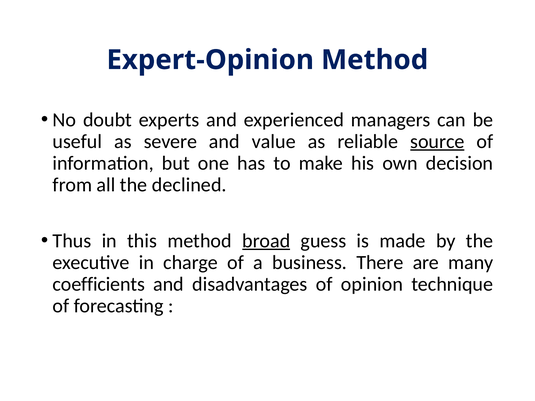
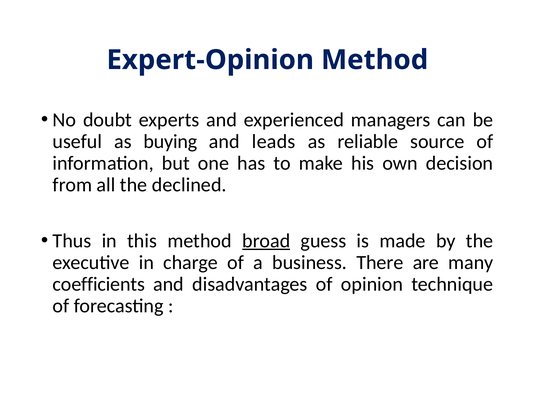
severe: severe -> buying
value: value -> leads
source underline: present -> none
